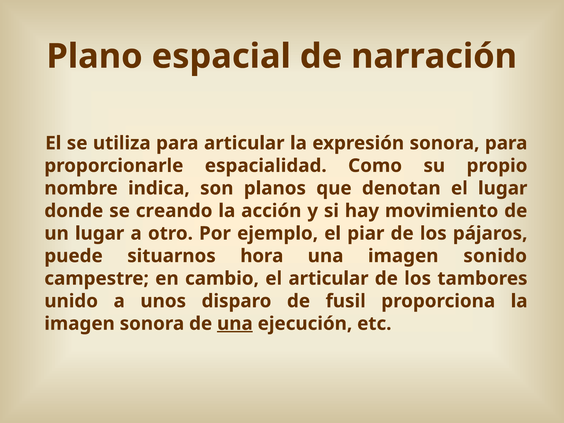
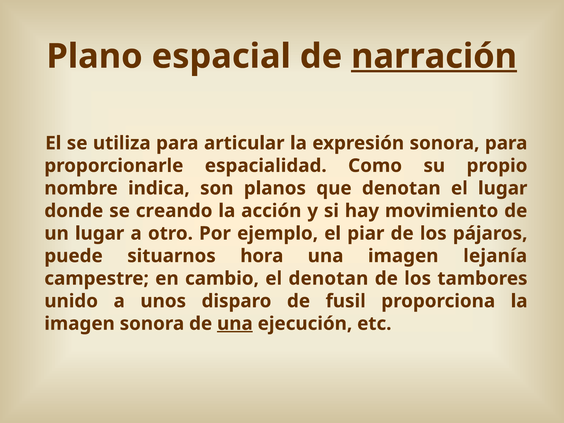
narración underline: none -> present
sonido: sonido -> lejanía
el articular: articular -> denotan
